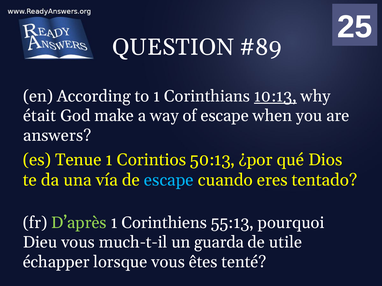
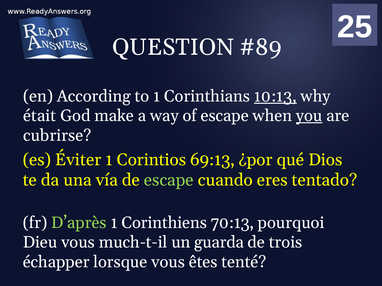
you underline: none -> present
answers: answers -> cubrirse
Tenue: Tenue -> Éviter
50:13: 50:13 -> 69:13
escape at (169, 180) colour: light blue -> light green
55:13: 55:13 -> 70:13
utile: utile -> trois
